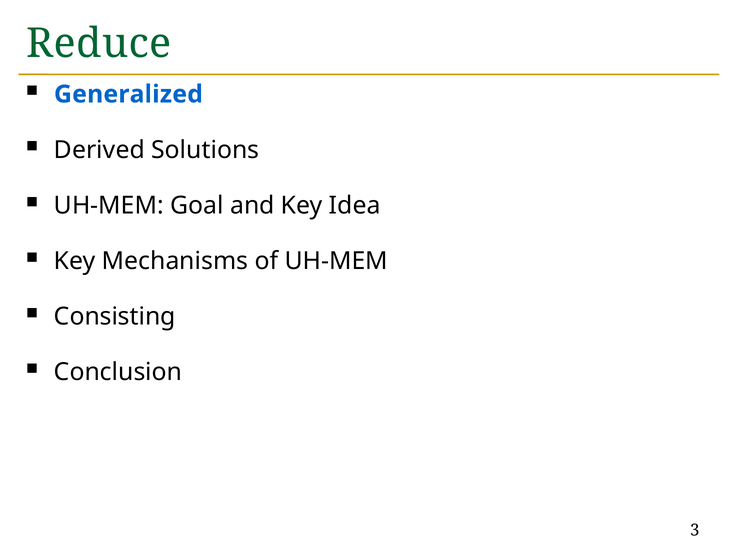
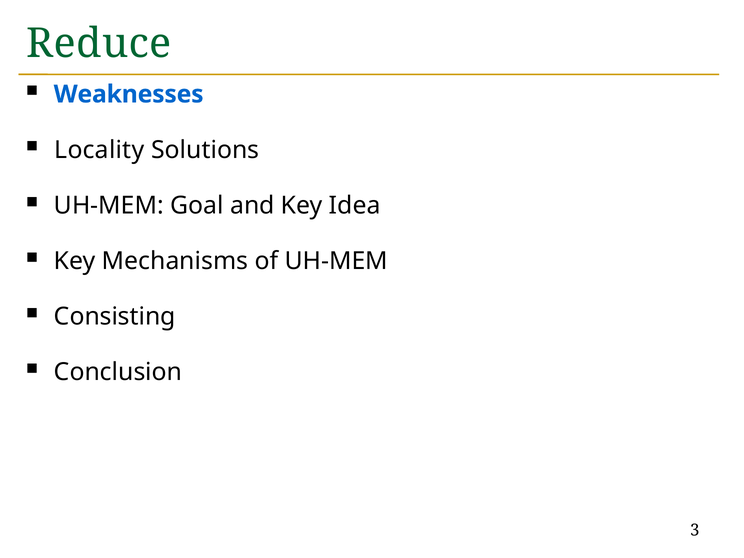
Generalized: Generalized -> Weaknesses
Derived: Derived -> Locality
